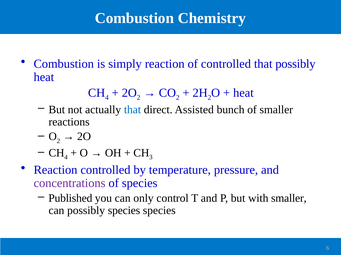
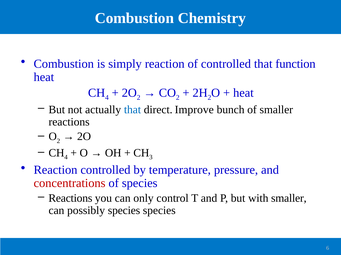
that possibly: possibly -> function
Assisted: Assisted -> Improve
concentrations colour: purple -> red
Published at (70, 199): Published -> Reactions
